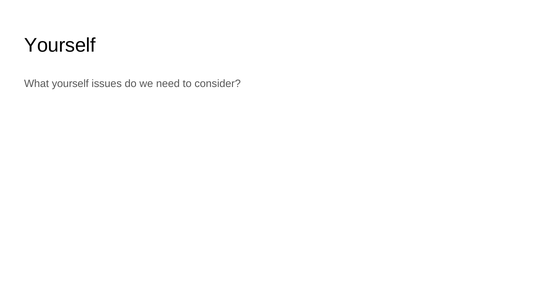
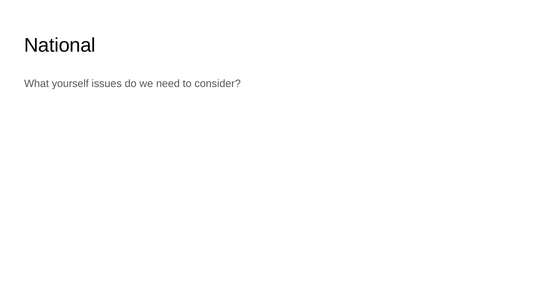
Yourself at (60, 45): Yourself -> National
